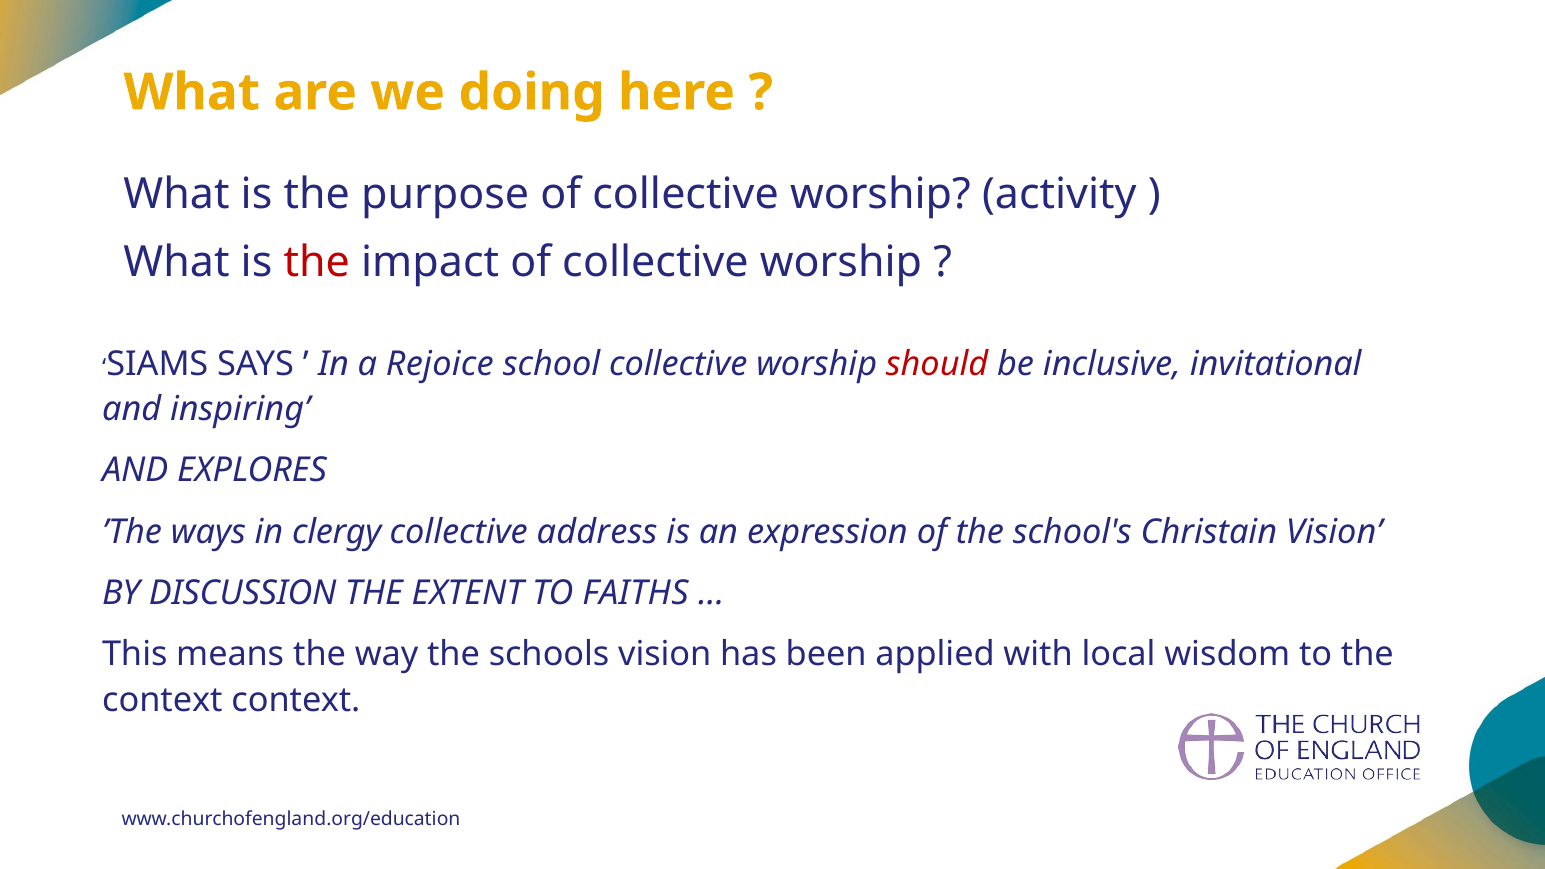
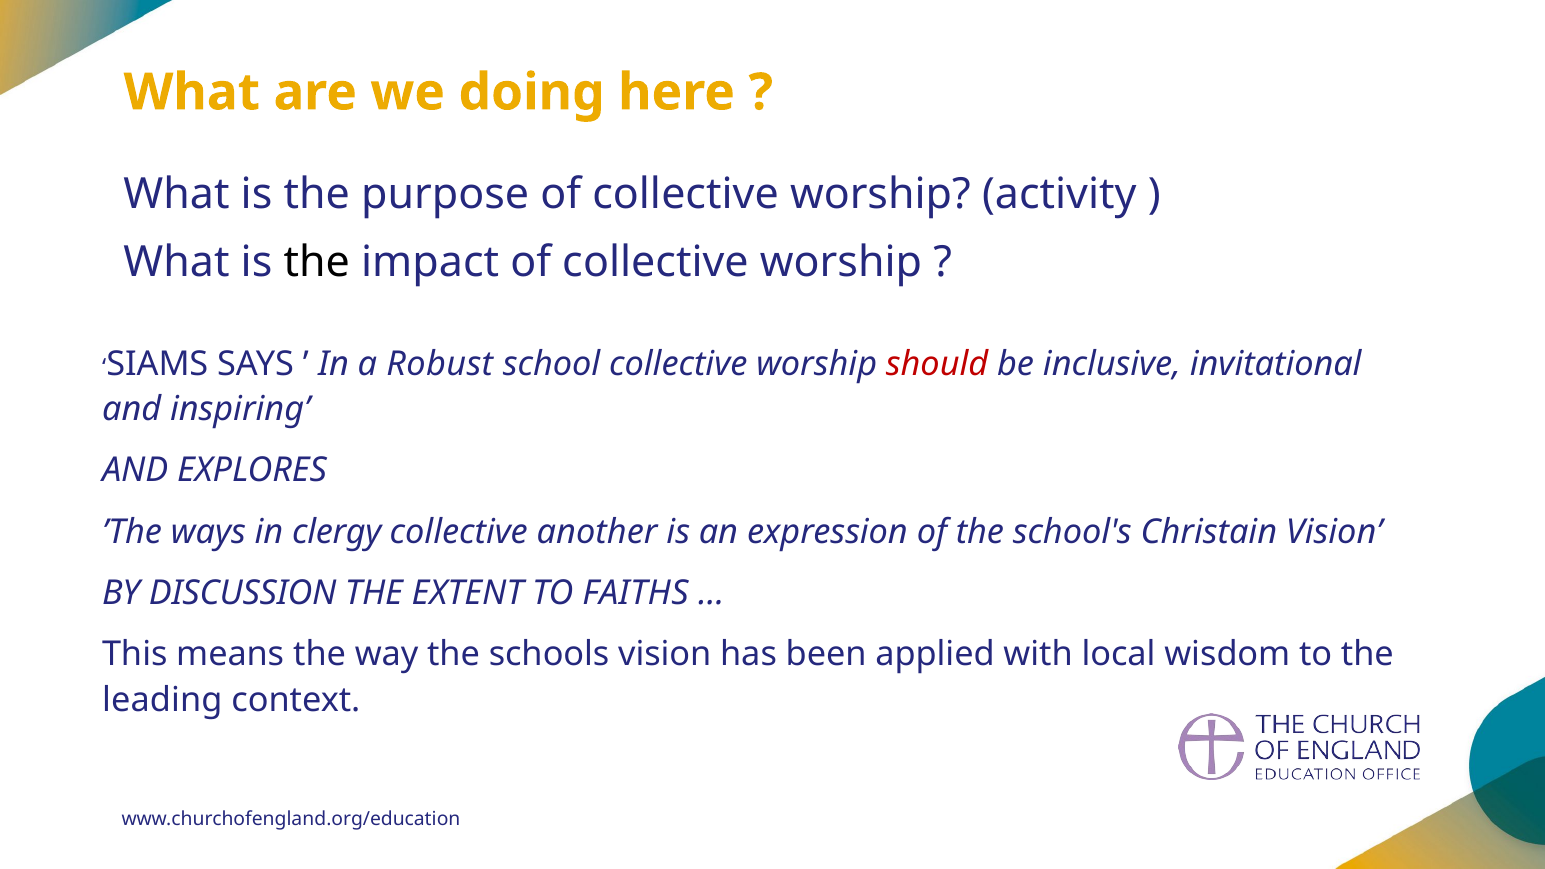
the at (317, 262) colour: red -> black
Rejoice: Rejoice -> Robust
address: address -> another
context at (162, 700): context -> leading
